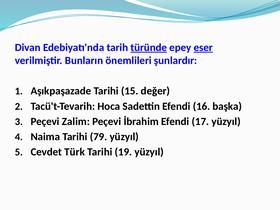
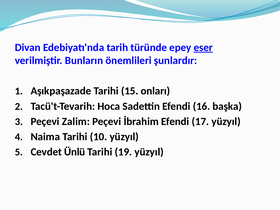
türünde underline: present -> none
değer: değer -> onları
79: 79 -> 10
Türk: Türk -> Ünlü
